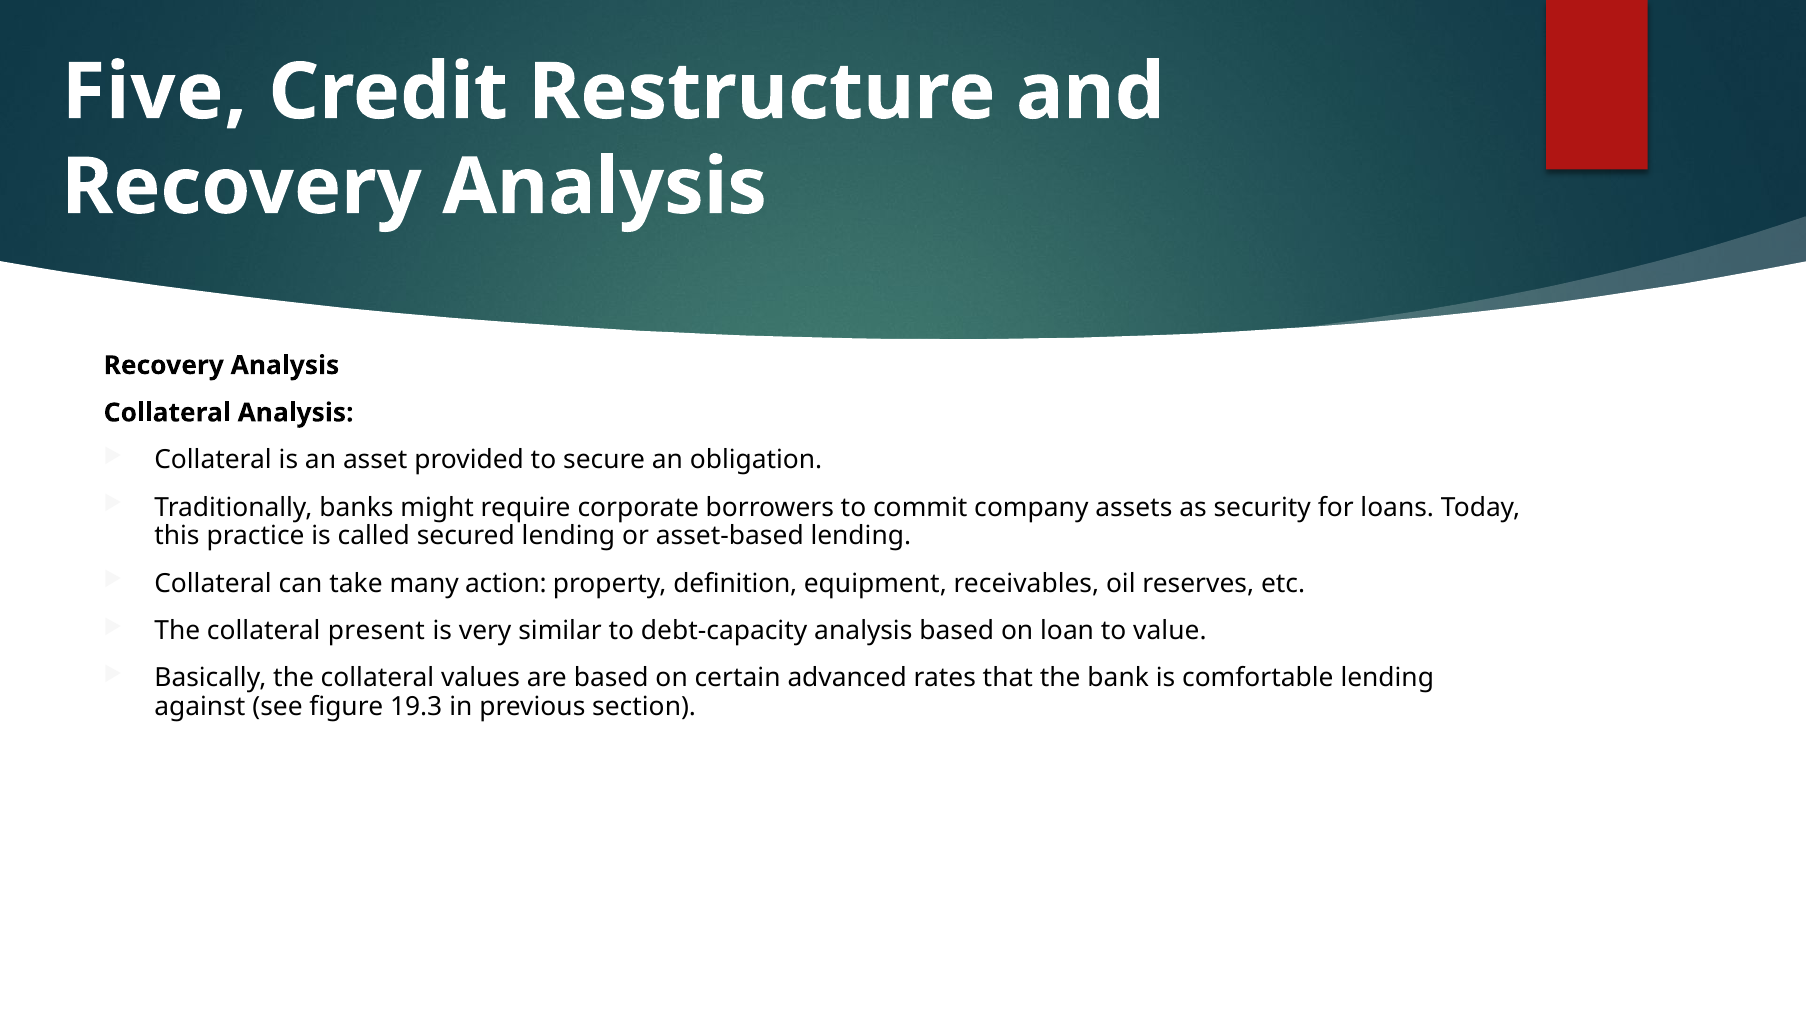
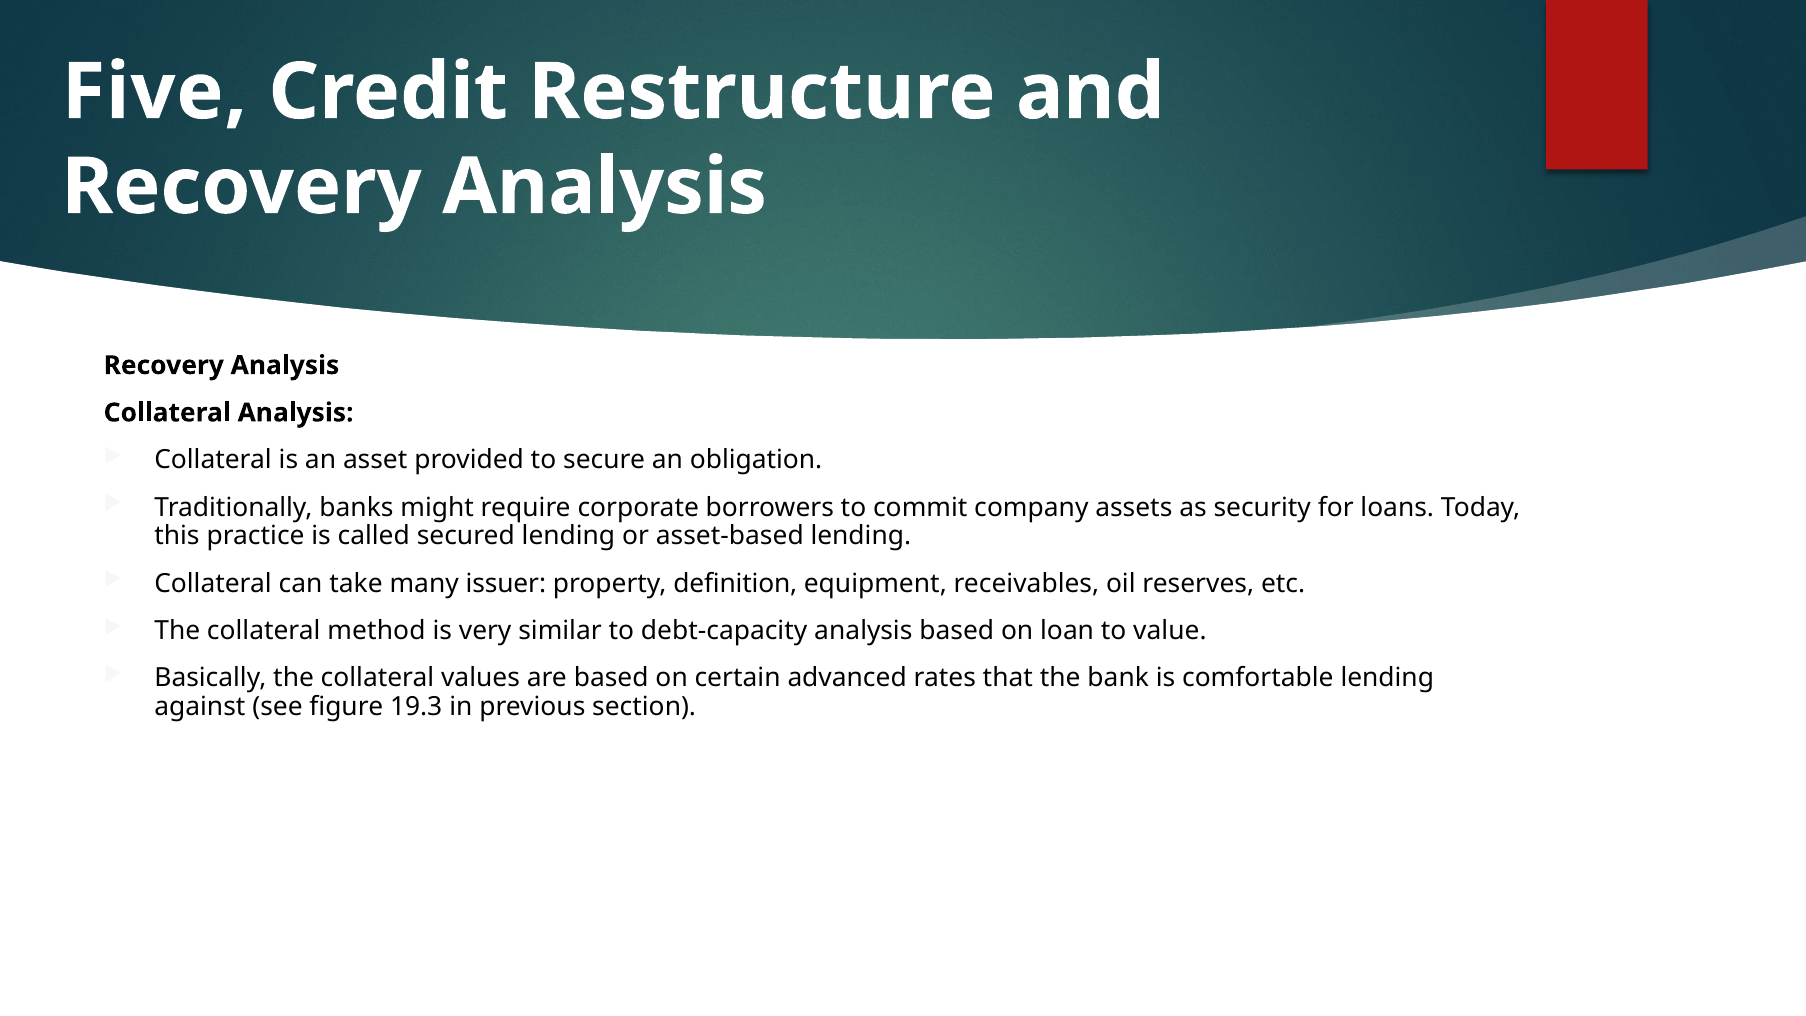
action: action -> issuer
present: present -> method
